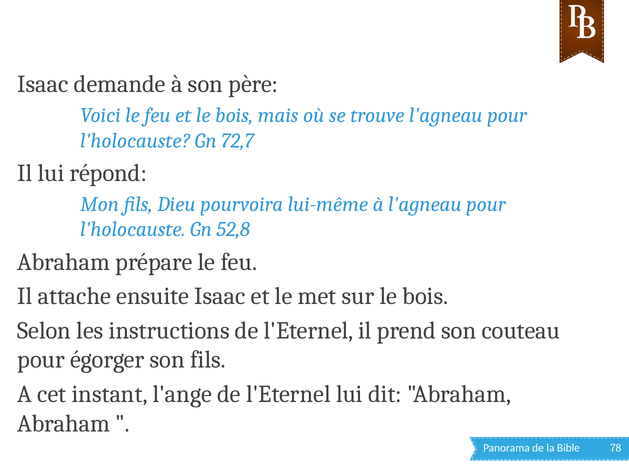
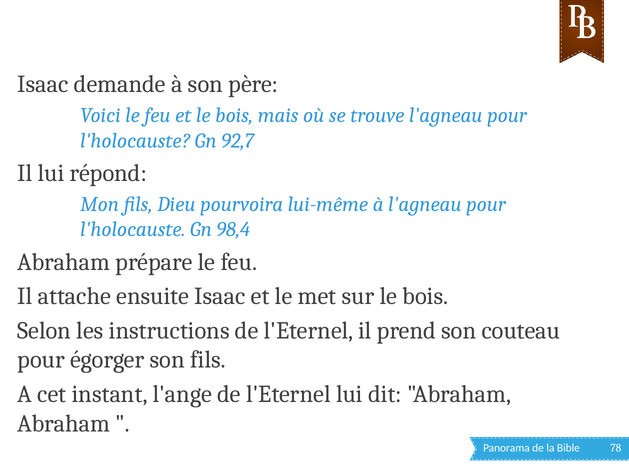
72,7: 72,7 -> 92,7
52,8: 52,8 -> 98,4
